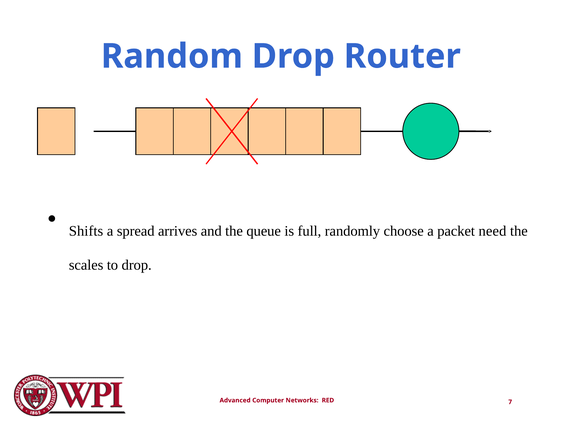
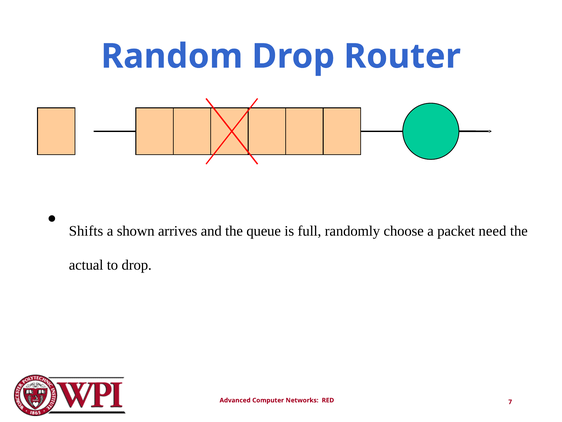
spread: spread -> shown
scales: scales -> actual
